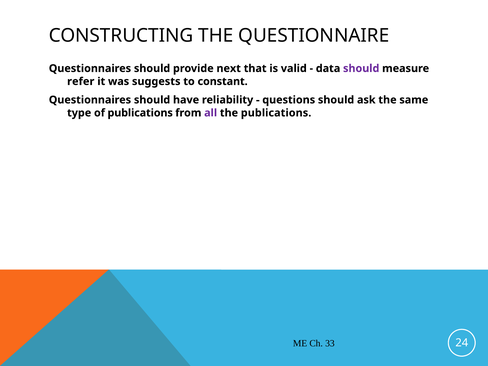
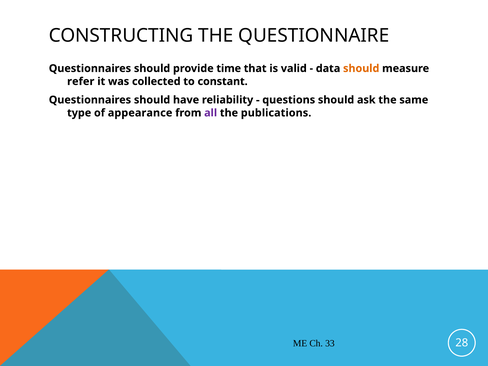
next: next -> time
should at (361, 68) colour: purple -> orange
suggests: suggests -> collected
of publications: publications -> appearance
24: 24 -> 28
